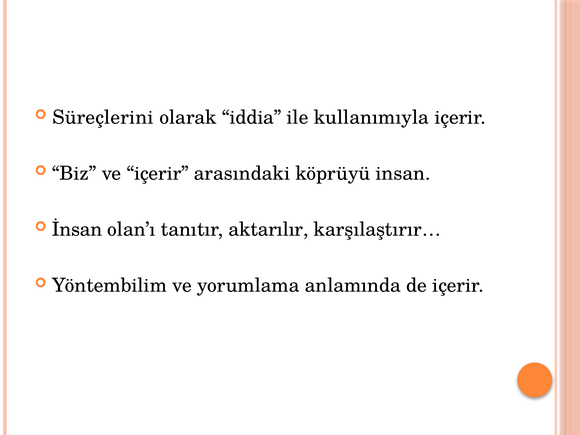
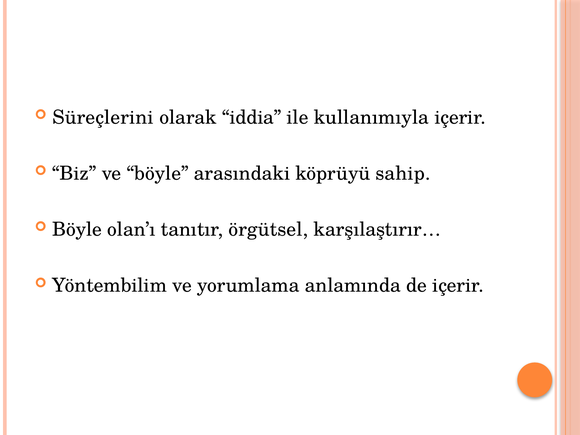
ve içerir: içerir -> böyle
insan: insan -> sahip
İnsan at (77, 229): İnsan -> Böyle
aktarılır: aktarılır -> örgütsel
